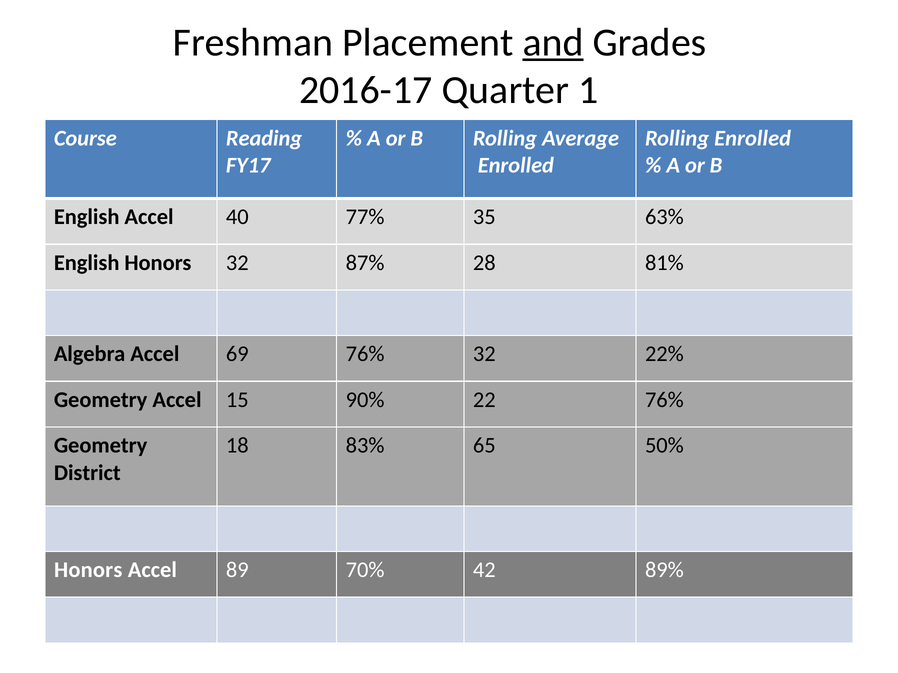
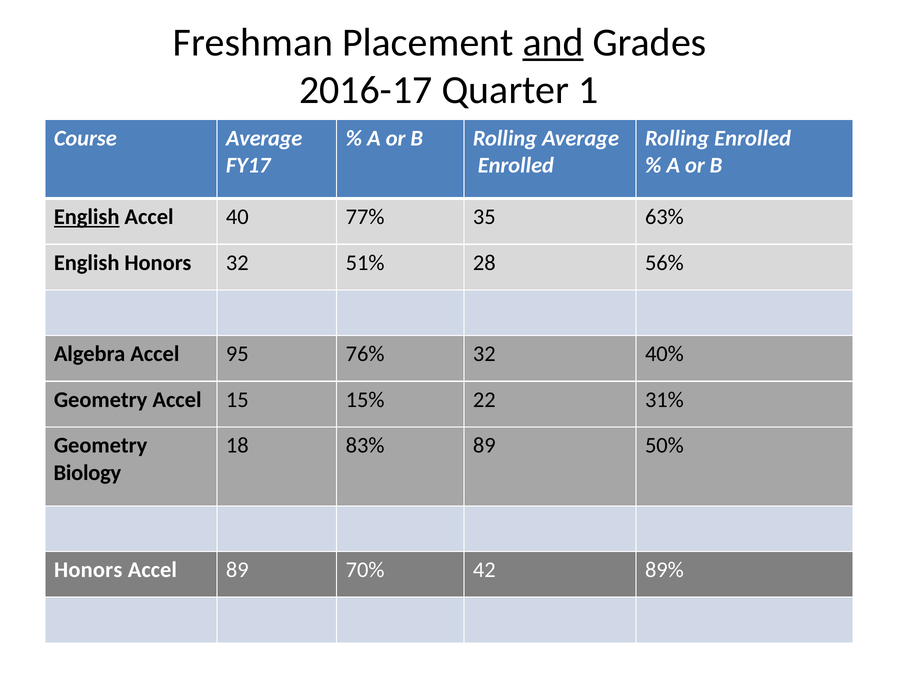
Course Reading: Reading -> Average
English at (87, 217) underline: none -> present
87%: 87% -> 51%
81%: 81% -> 56%
69: 69 -> 95
22%: 22% -> 40%
90%: 90% -> 15%
22 76%: 76% -> 31%
83% 65: 65 -> 89
District: District -> Biology
